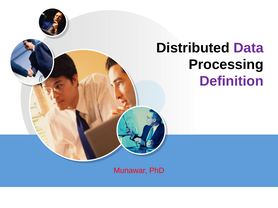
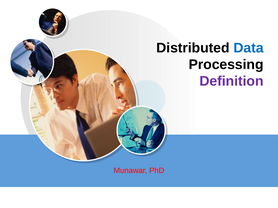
Data colour: purple -> blue
